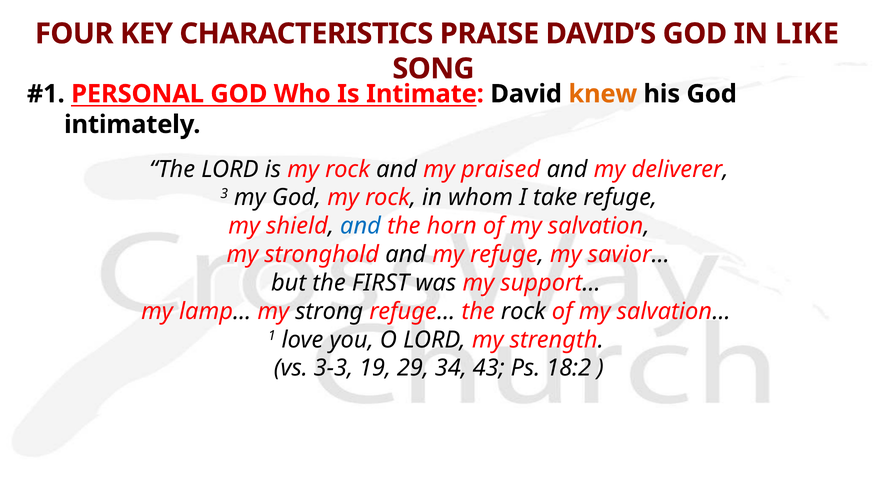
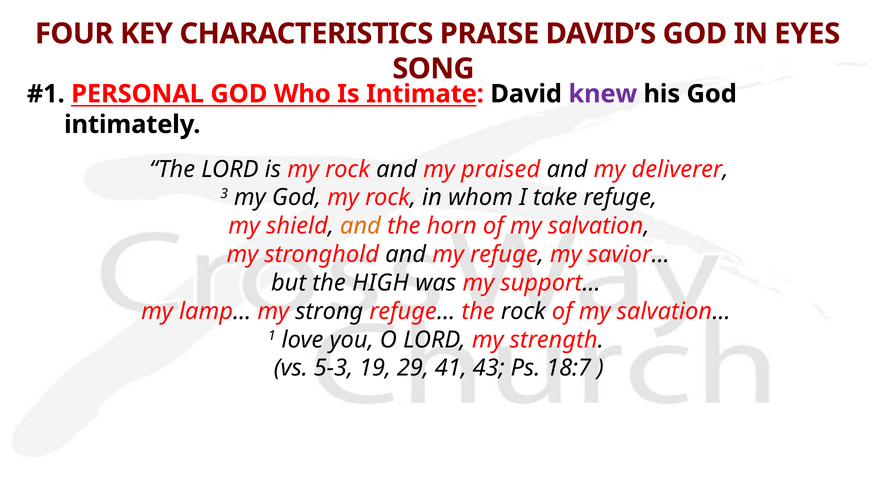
LIKE: LIKE -> EYES
knew colour: orange -> purple
and at (361, 226) colour: blue -> orange
FIRST: FIRST -> HIGH
3-3: 3-3 -> 5-3
34: 34 -> 41
18:2: 18:2 -> 18:7
